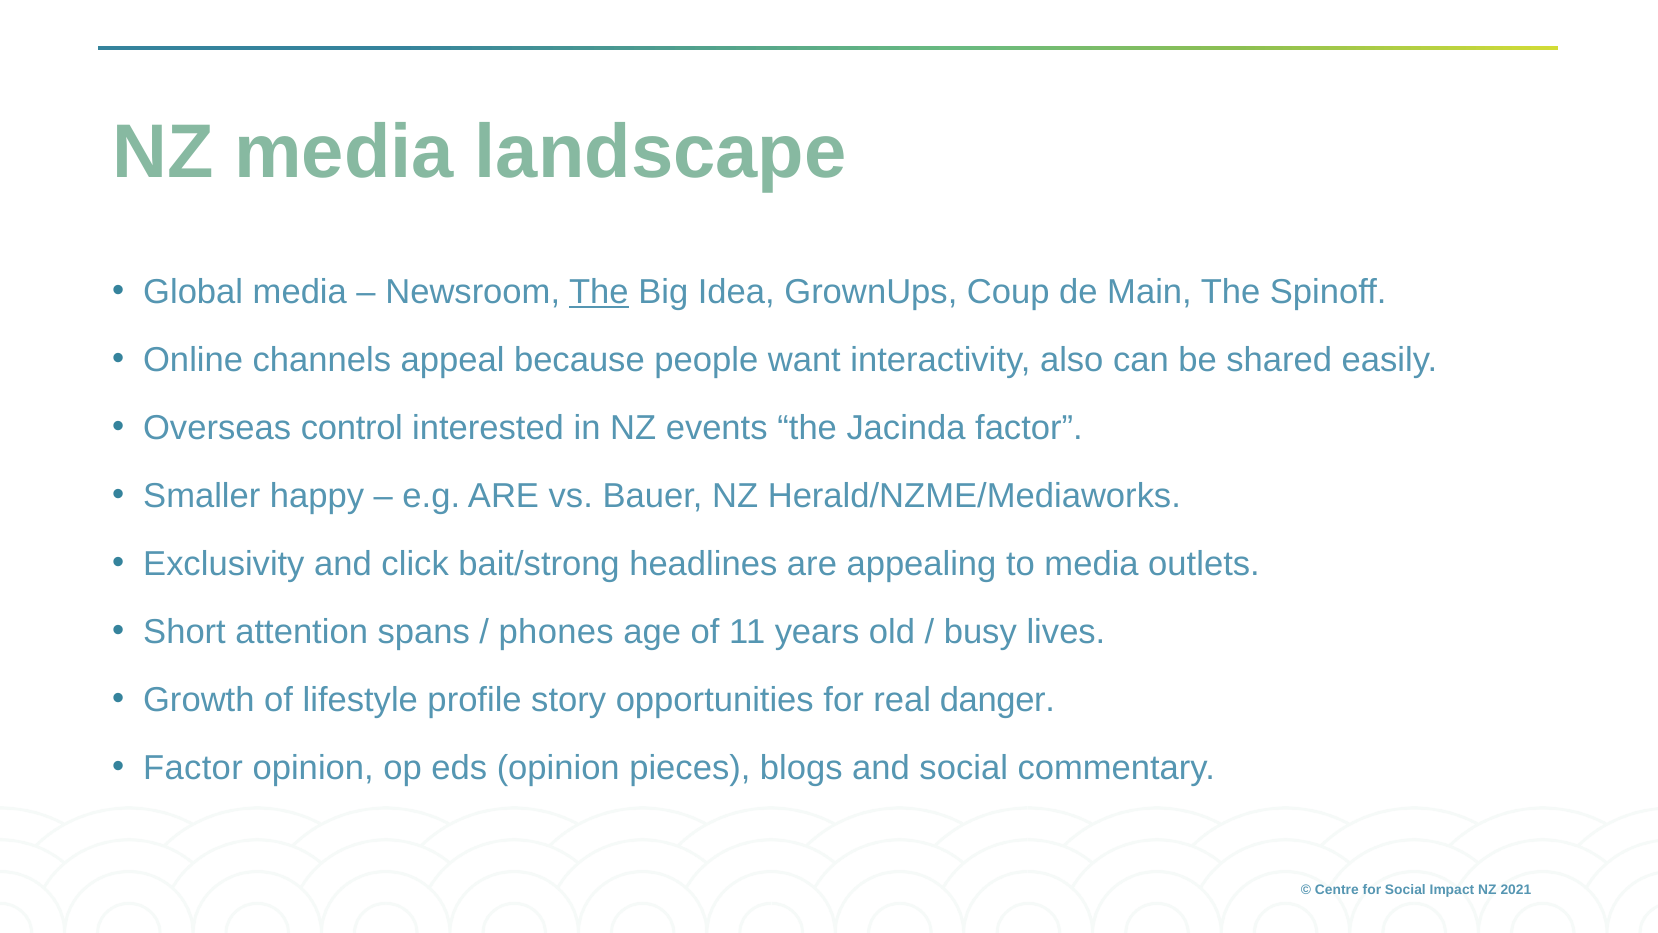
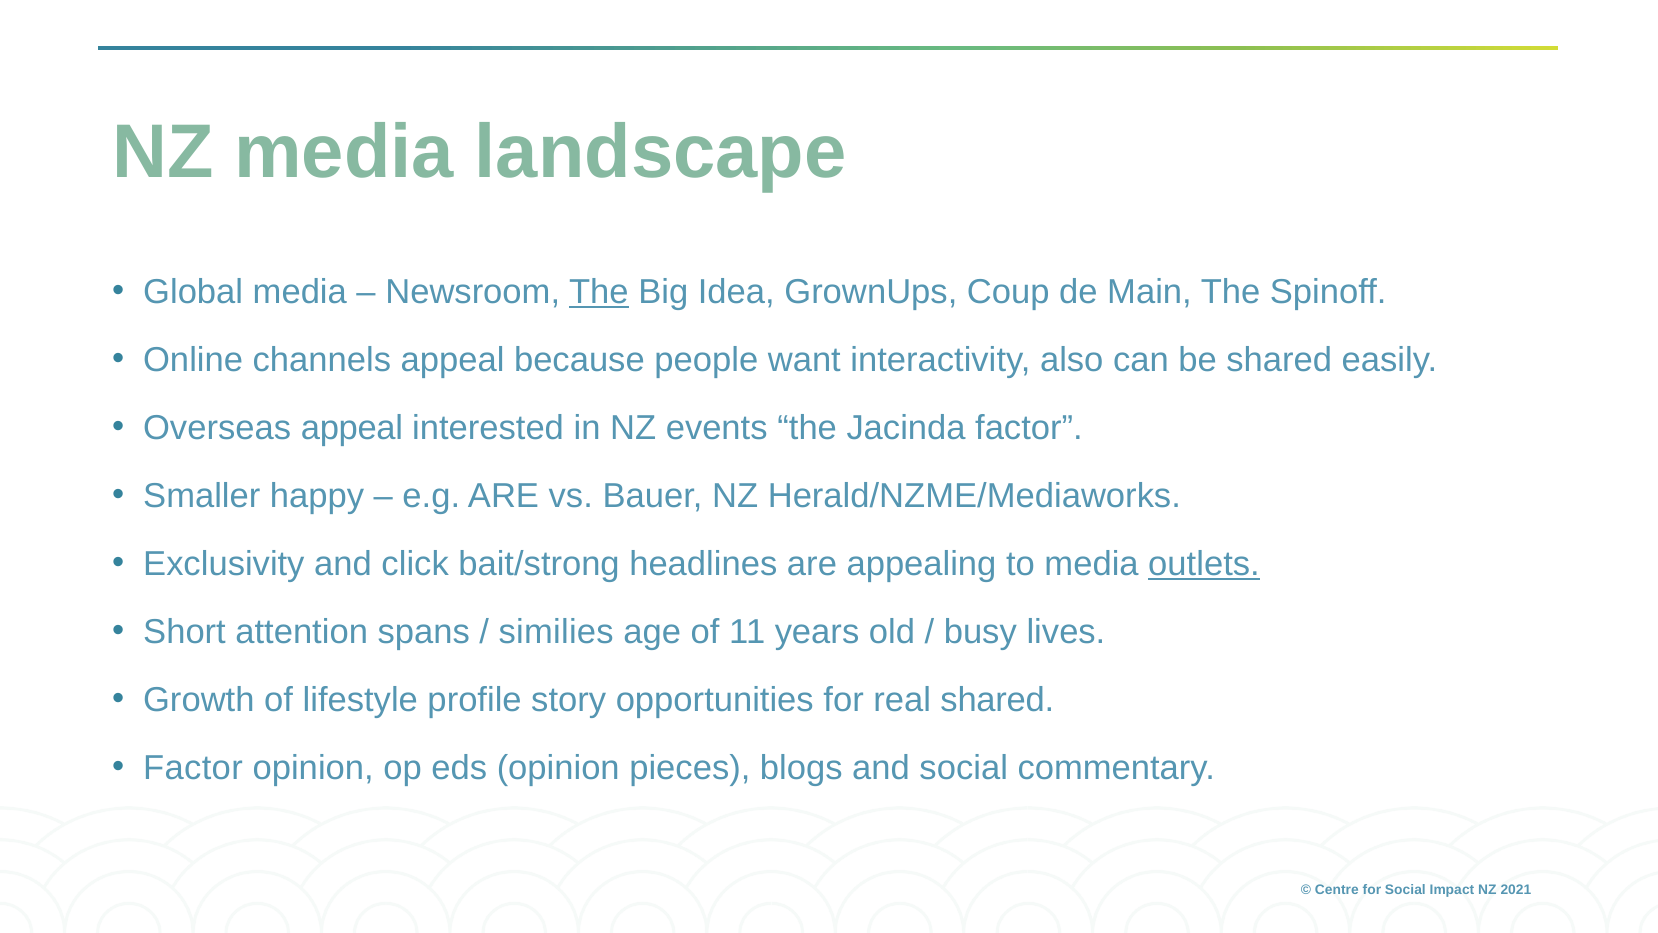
Overseas control: control -> appeal
outlets underline: none -> present
phones: phones -> similies
real danger: danger -> shared
